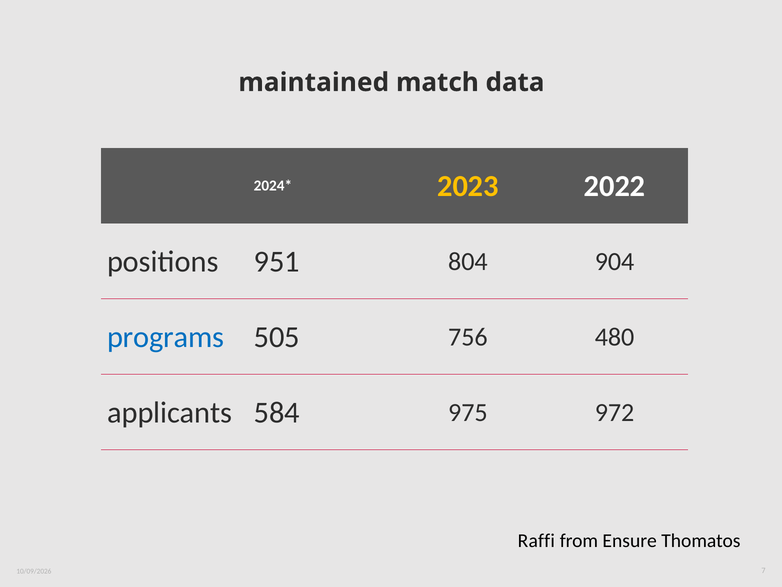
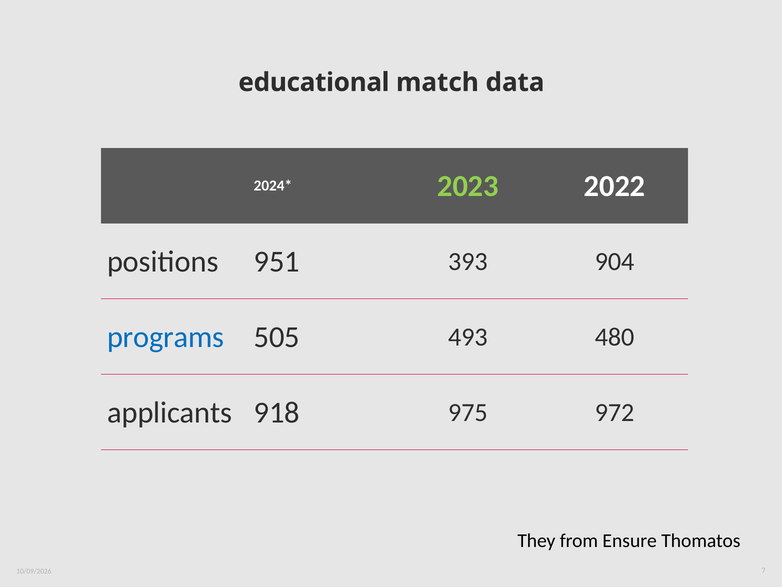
maintained: maintained -> educational
2023 colour: yellow -> light green
804: 804 -> 393
756: 756 -> 493
584: 584 -> 918
Raffi: Raffi -> They
